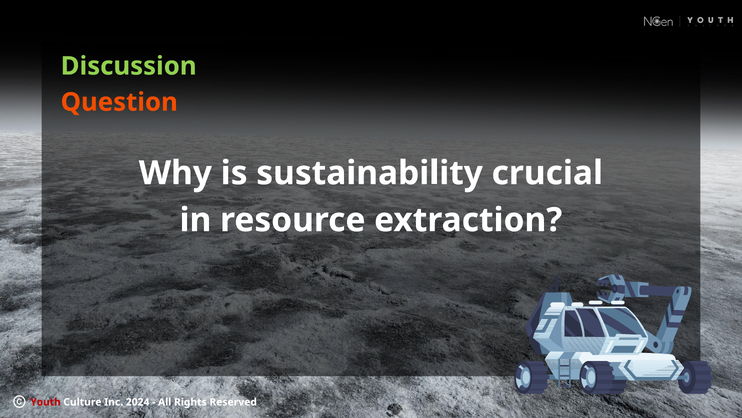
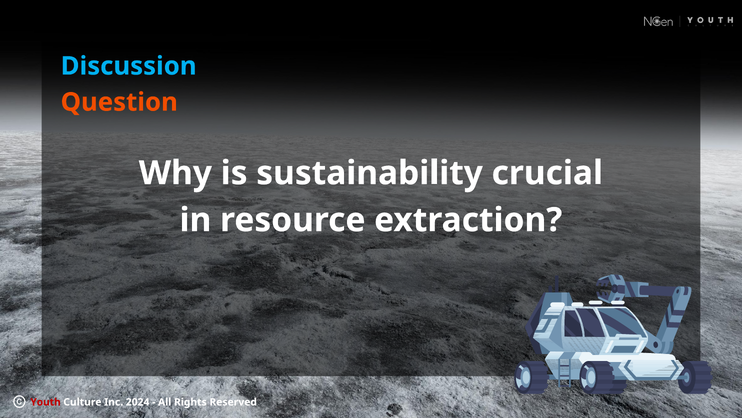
Discussion colour: light green -> light blue
